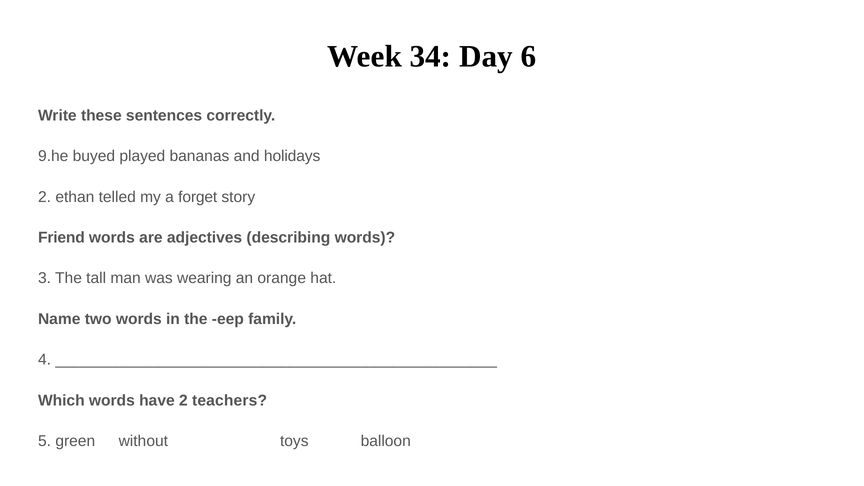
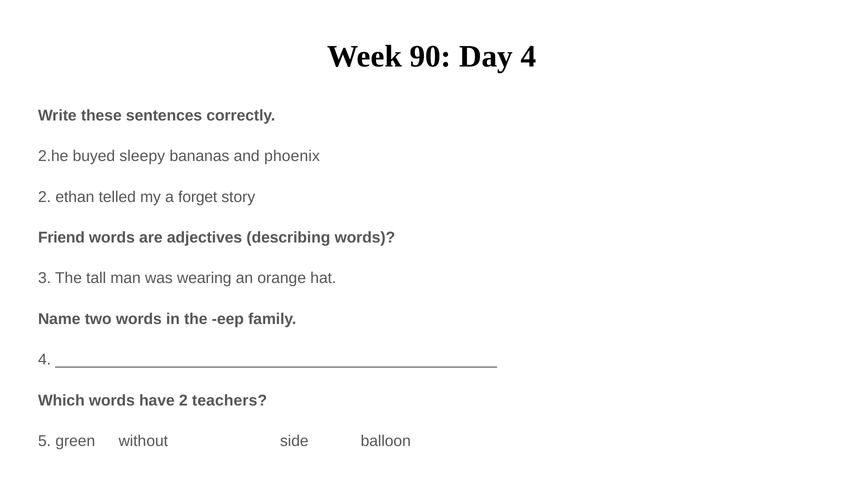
34: 34 -> 90
Day 6: 6 -> 4
9.he: 9.he -> 2.he
played: played -> sleepy
holidays: holidays -> phoenix
toys: toys -> side
